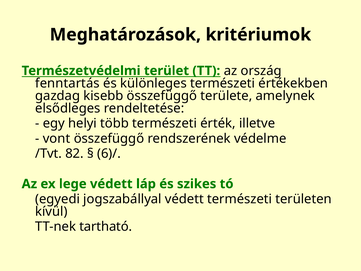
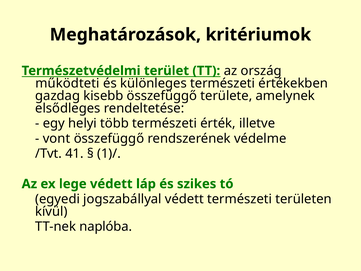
fenntartás: fenntartás -> működteti
82: 82 -> 41
6)/: 6)/ -> 1)/
tartható: tartható -> naplóba
